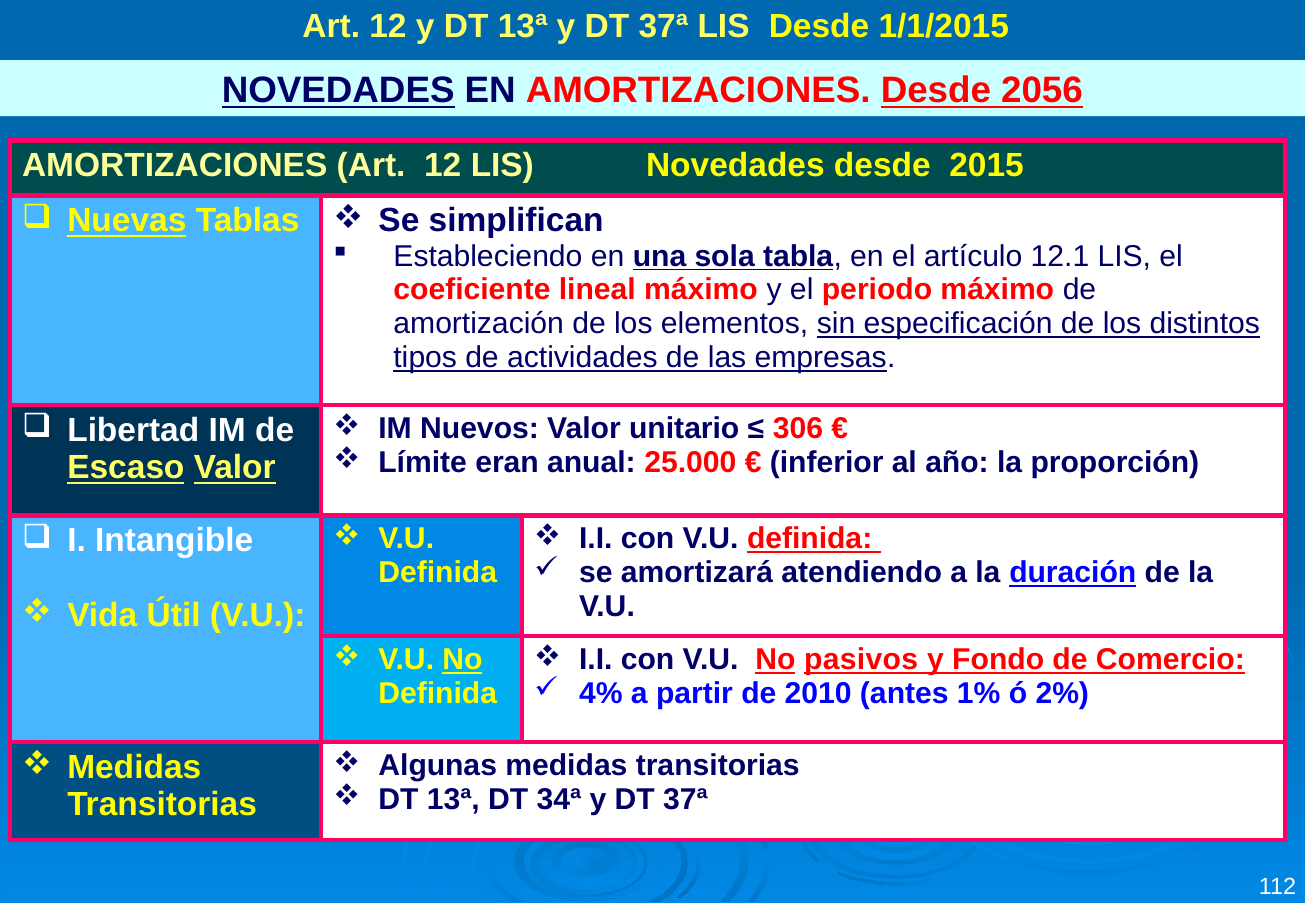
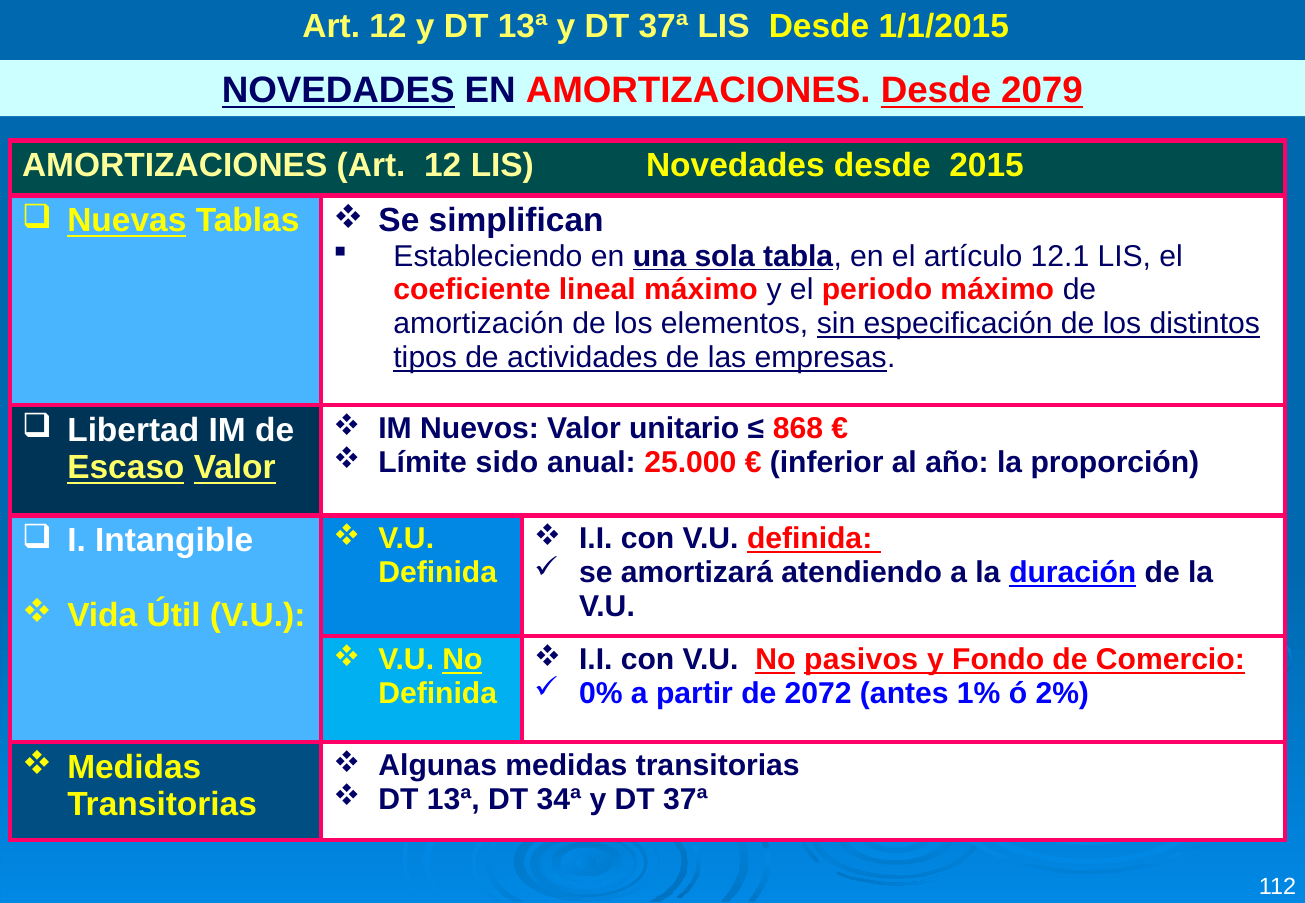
2056: 2056 -> 2079
306: 306 -> 868
eran: eran -> sido
4%: 4% -> 0%
2010: 2010 -> 2072
